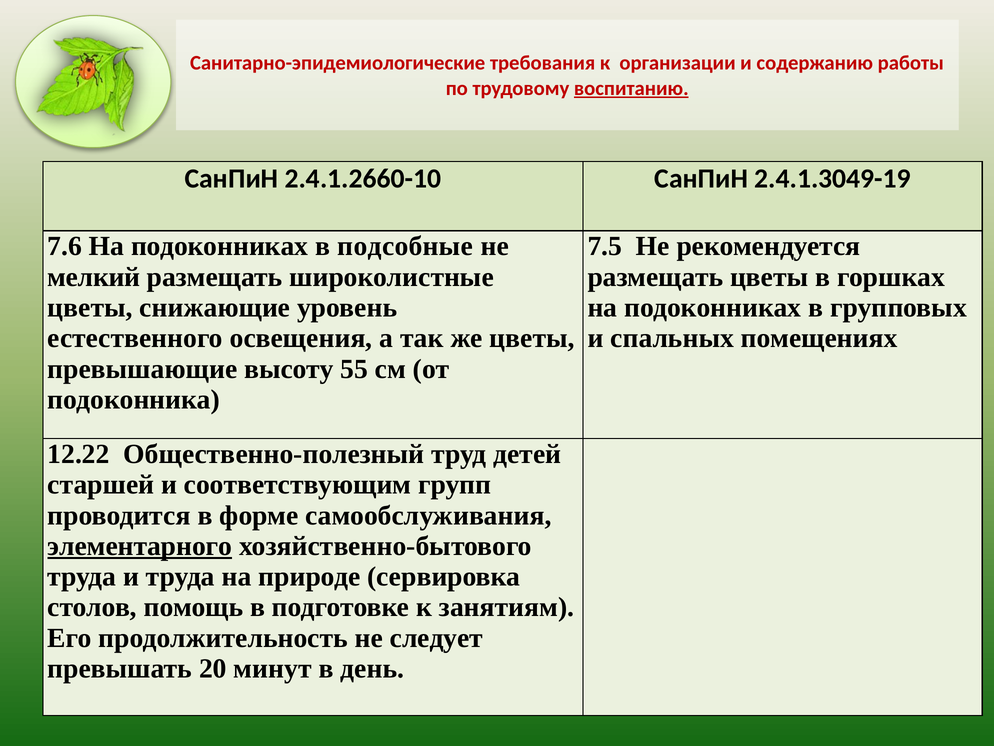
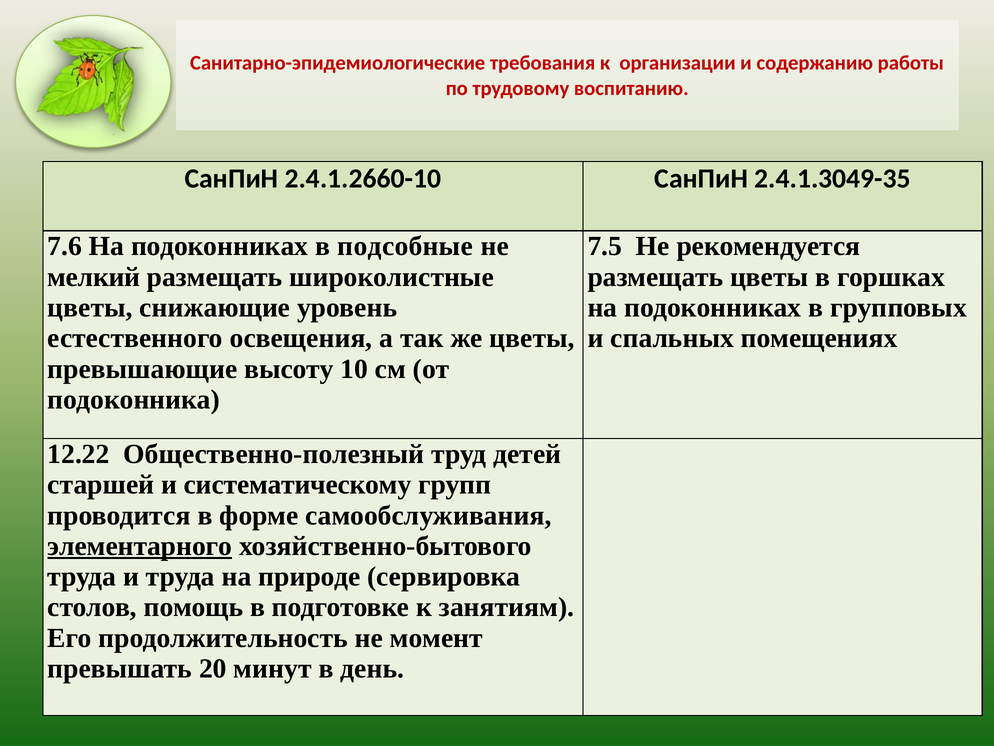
воспитанию underline: present -> none
2.4.1.3049-19: 2.4.1.3049-19 -> 2.4.1.3049-35
55: 55 -> 10
соответствующим: соответствующим -> систематическому
следует: следует -> момент
